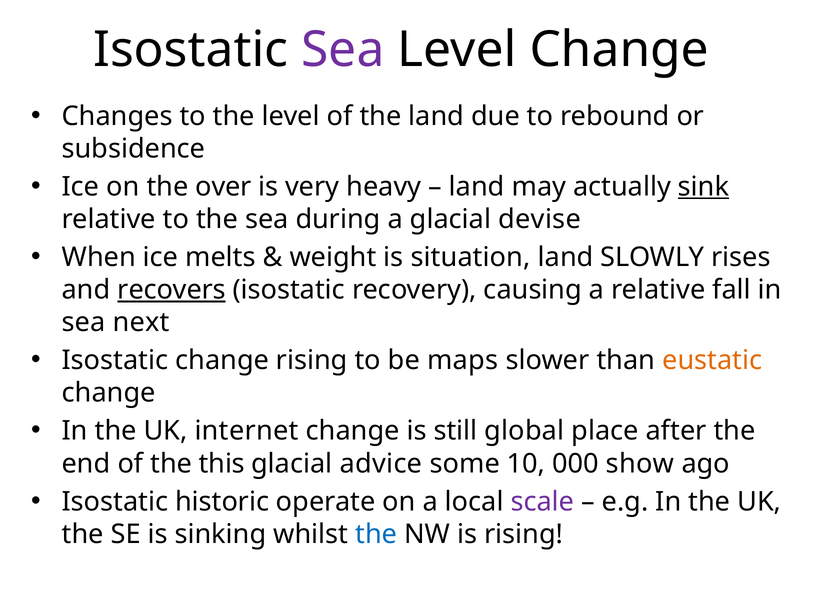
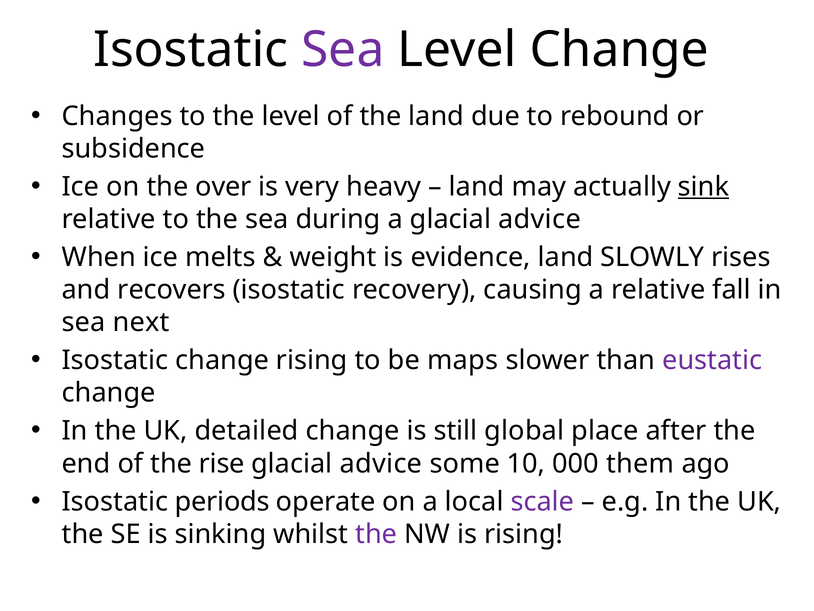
a glacial devise: devise -> advice
situation: situation -> evidence
recovers underline: present -> none
eustatic colour: orange -> purple
internet: internet -> detailed
this: this -> rise
show: show -> them
historic: historic -> periods
the at (376, 534) colour: blue -> purple
